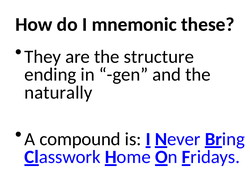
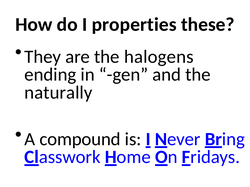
mnemonic: mnemonic -> properties
structure: structure -> halogens
